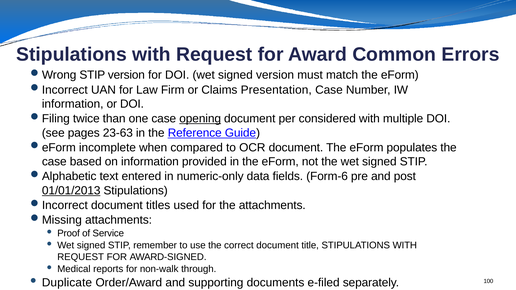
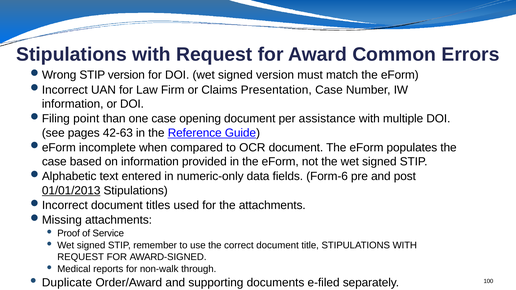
twice: twice -> point
opening underline: present -> none
considered: considered -> assistance
23-63: 23-63 -> 42-63
